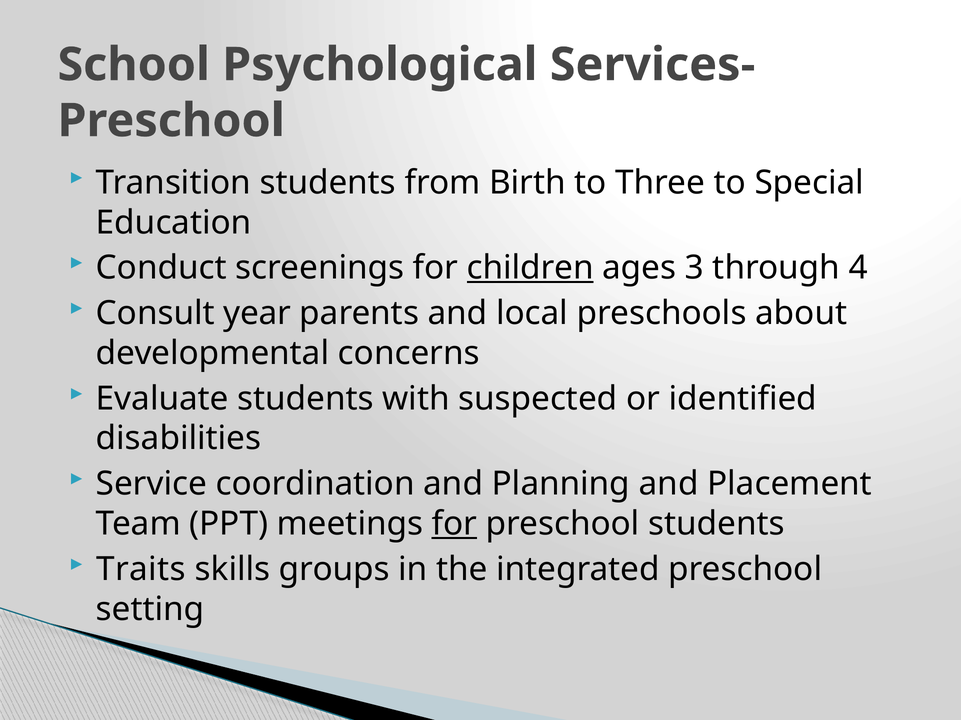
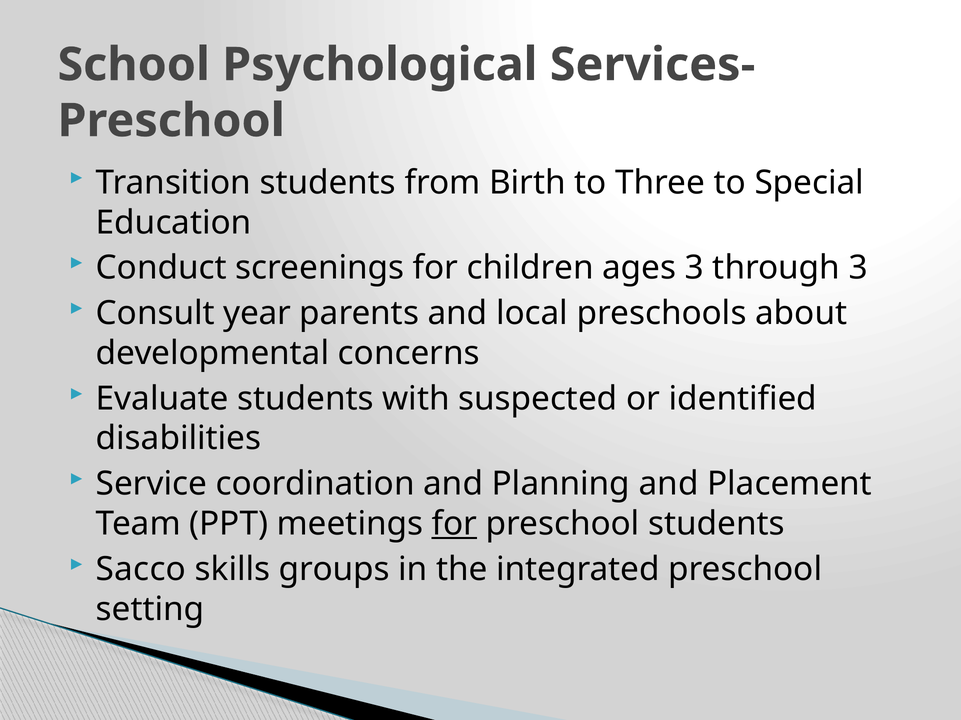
children underline: present -> none
through 4: 4 -> 3
Traits: Traits -> Sacco
